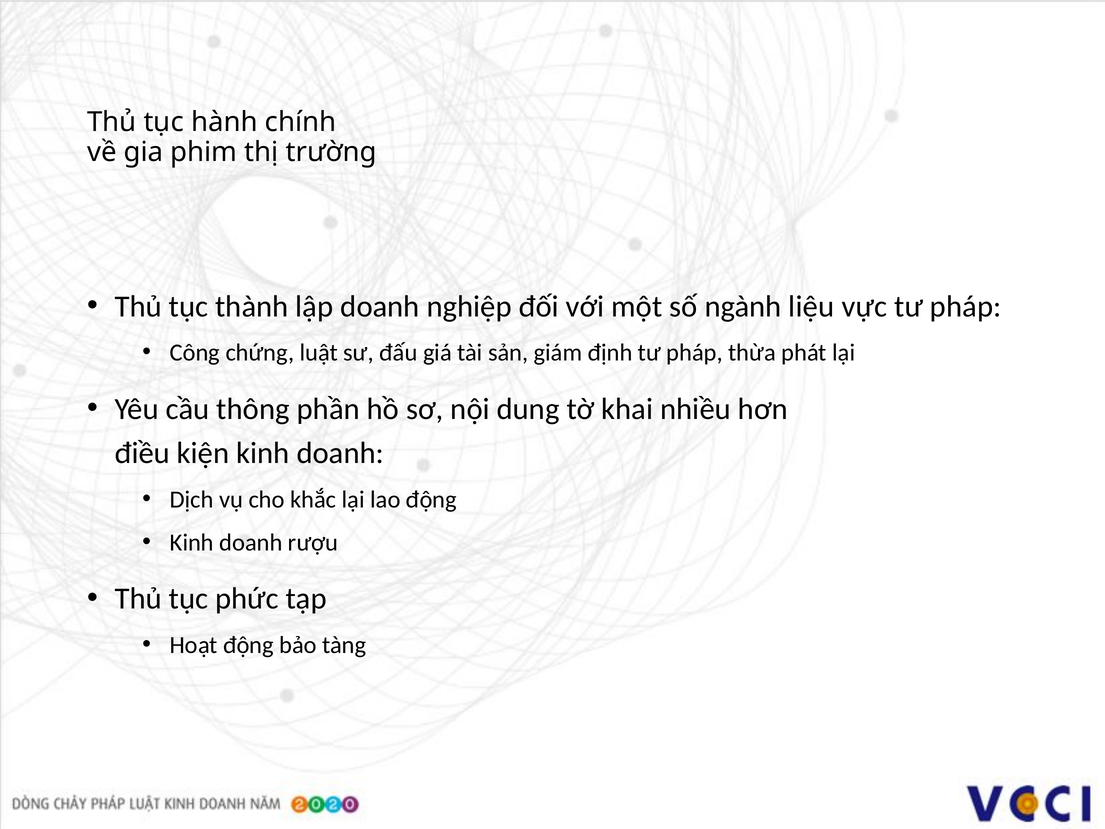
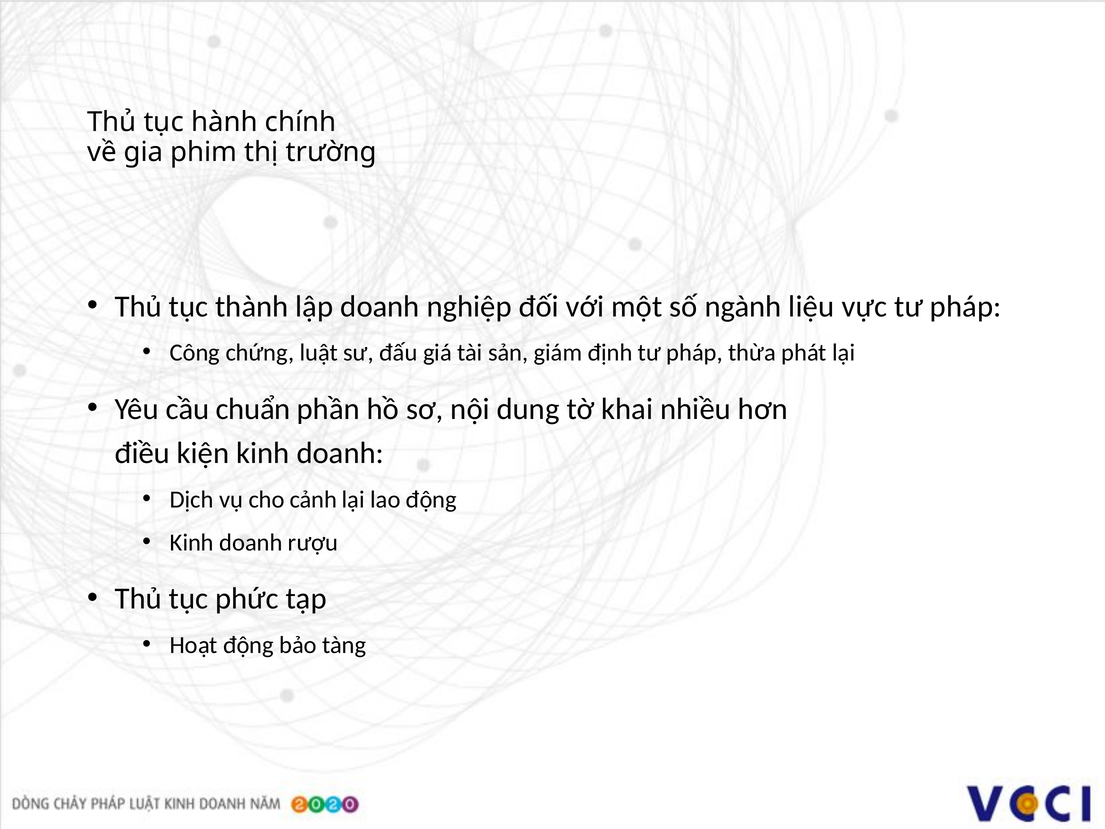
thông: thông -> chuẩn
khắc: khắc -> cảnh
